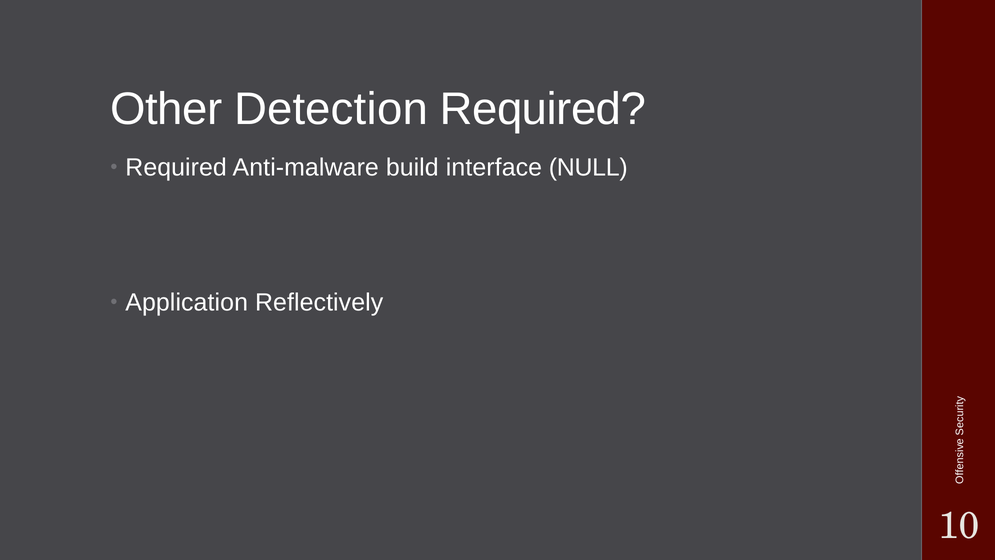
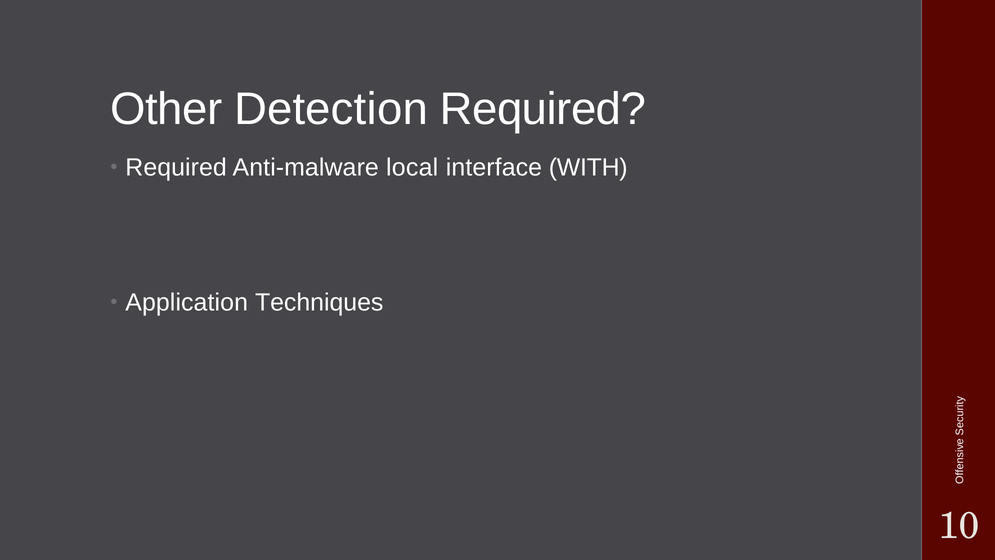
build: build -> local
NULL: NULL -> WITH
Reflectively: Reflectively -> Techniques
